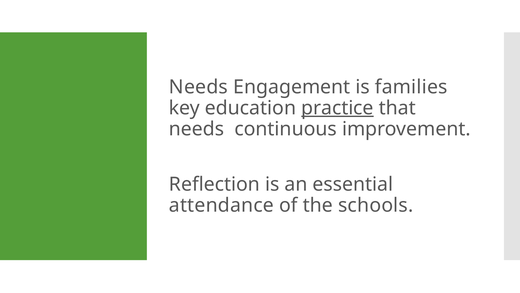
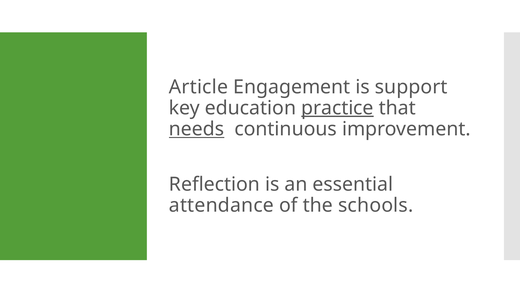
Needs at (198, 87): Needs -> Article
families: families -> support
needs at (197, 129) underline: none -> present
